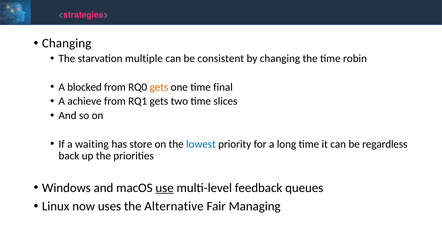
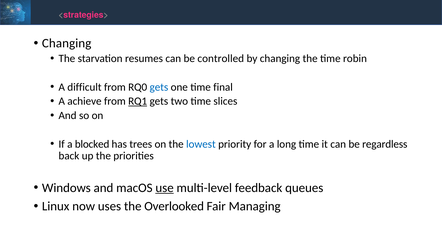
multiple: multiple -> resumes
consistent: consistent -> controlled
blocked: blocked -> difficult
gets at (159, 87) colour: orange -> blue
RQ1 underline: none -> present
waiting: waiting -> blocked
store: store -> trees
Alternative: Alternative -> Overlooked
